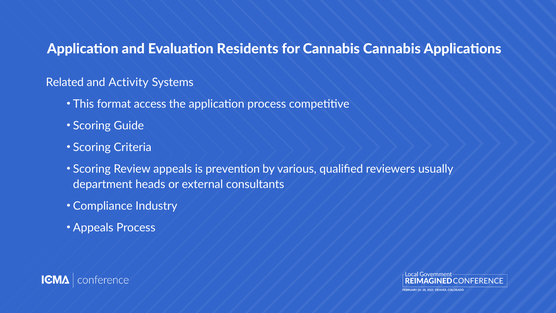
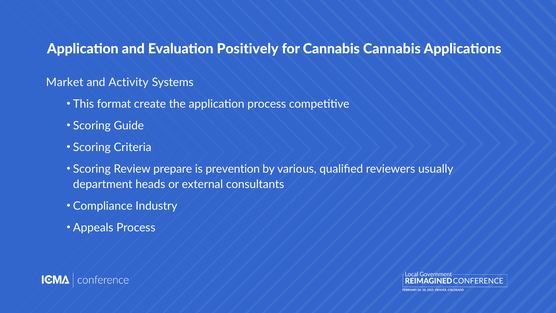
Residents: Residents -> Positively
Related: Related -> Market
access: access -> create
Review appeals: appeals -> prepare
